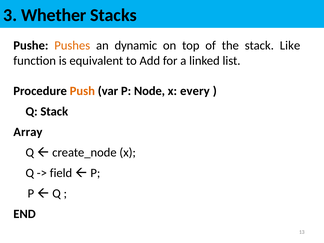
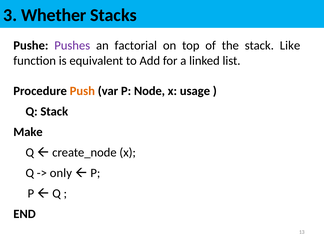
Pushes colour: orange -> purple
dynamic: dynamic -> factorial
every: every -> usage
Array: Array -> Make
field: field -> only
